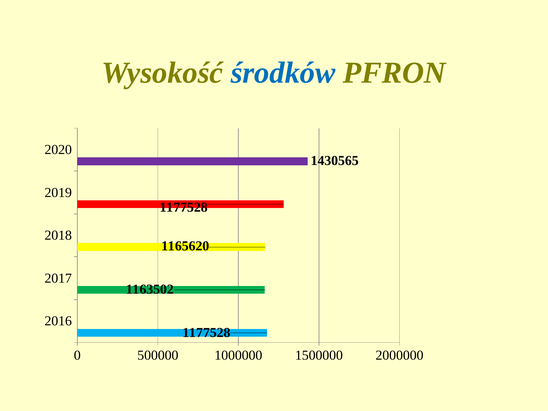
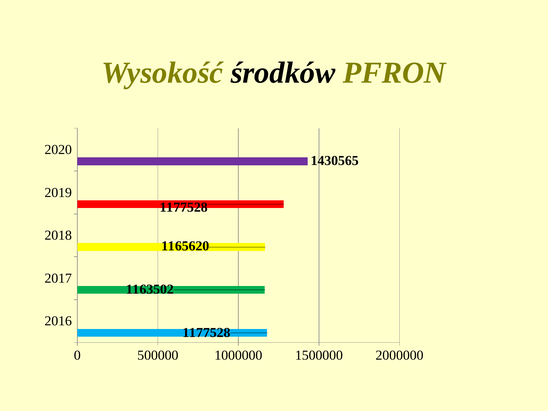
środków colour: blue -> black
